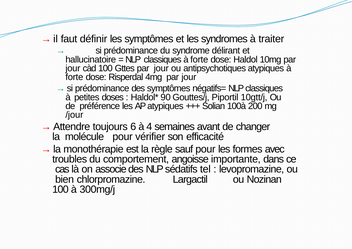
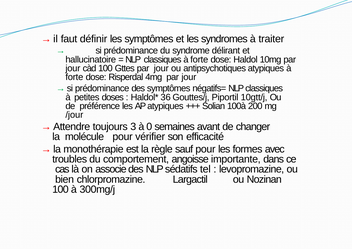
90: 90 -> 36
6: 6 -> 3
4: 4 -> 0
